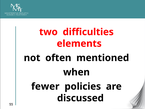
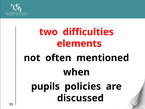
fewer: fewer -> pupils
